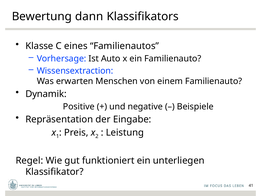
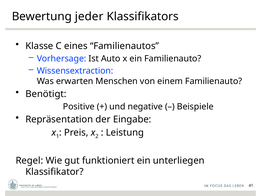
dann: dann -> jeder
Dynamik: Dynamik -> Benötigt
